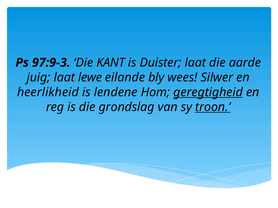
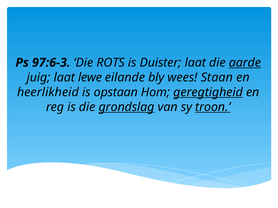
97:9-3: 97:9-3 -> 97:6-3
KANT: KANT -> ROTS
aarde underline: none -> present
Silwer: Silwer -> Staan
lendene: lendene -> opstaan
grondslag underline: none -> present
